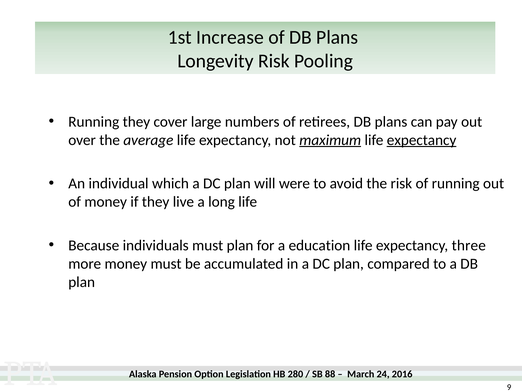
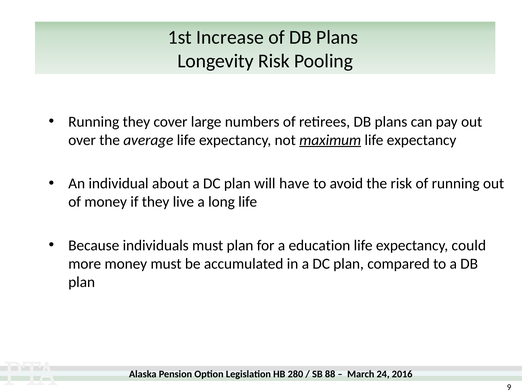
expectancy at (422, 140) underline: present -> none
which: which -> about
were: were -> have
three: three -> could
